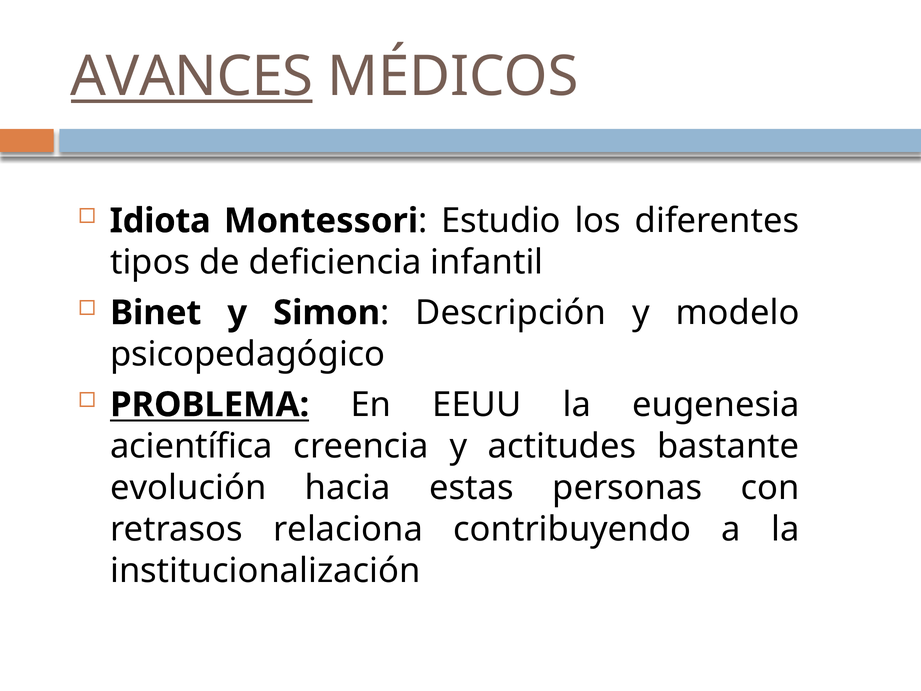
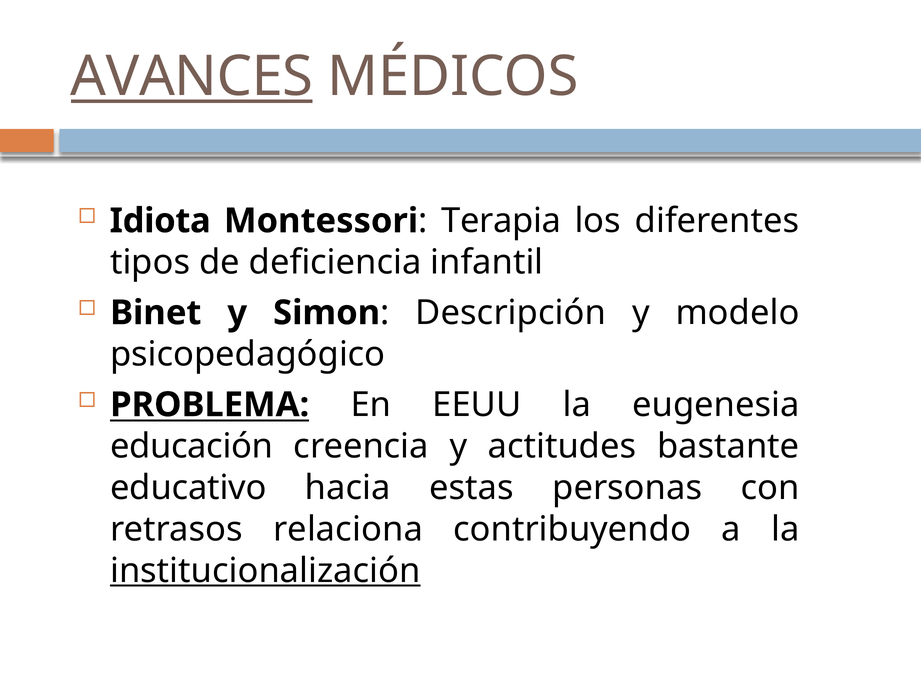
Estudio: Estudio -> Terapia
acientífica: acientífica -> educación
evolución: evolución -> educativo
institucionalización underline: none -> present
